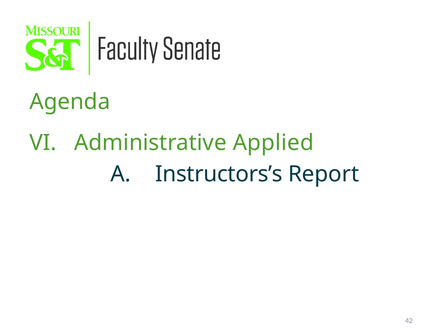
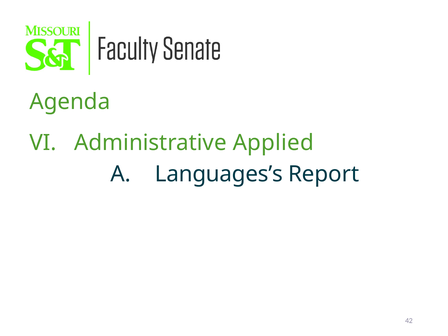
Instructors’s: Instructors’s -> Languages’s
